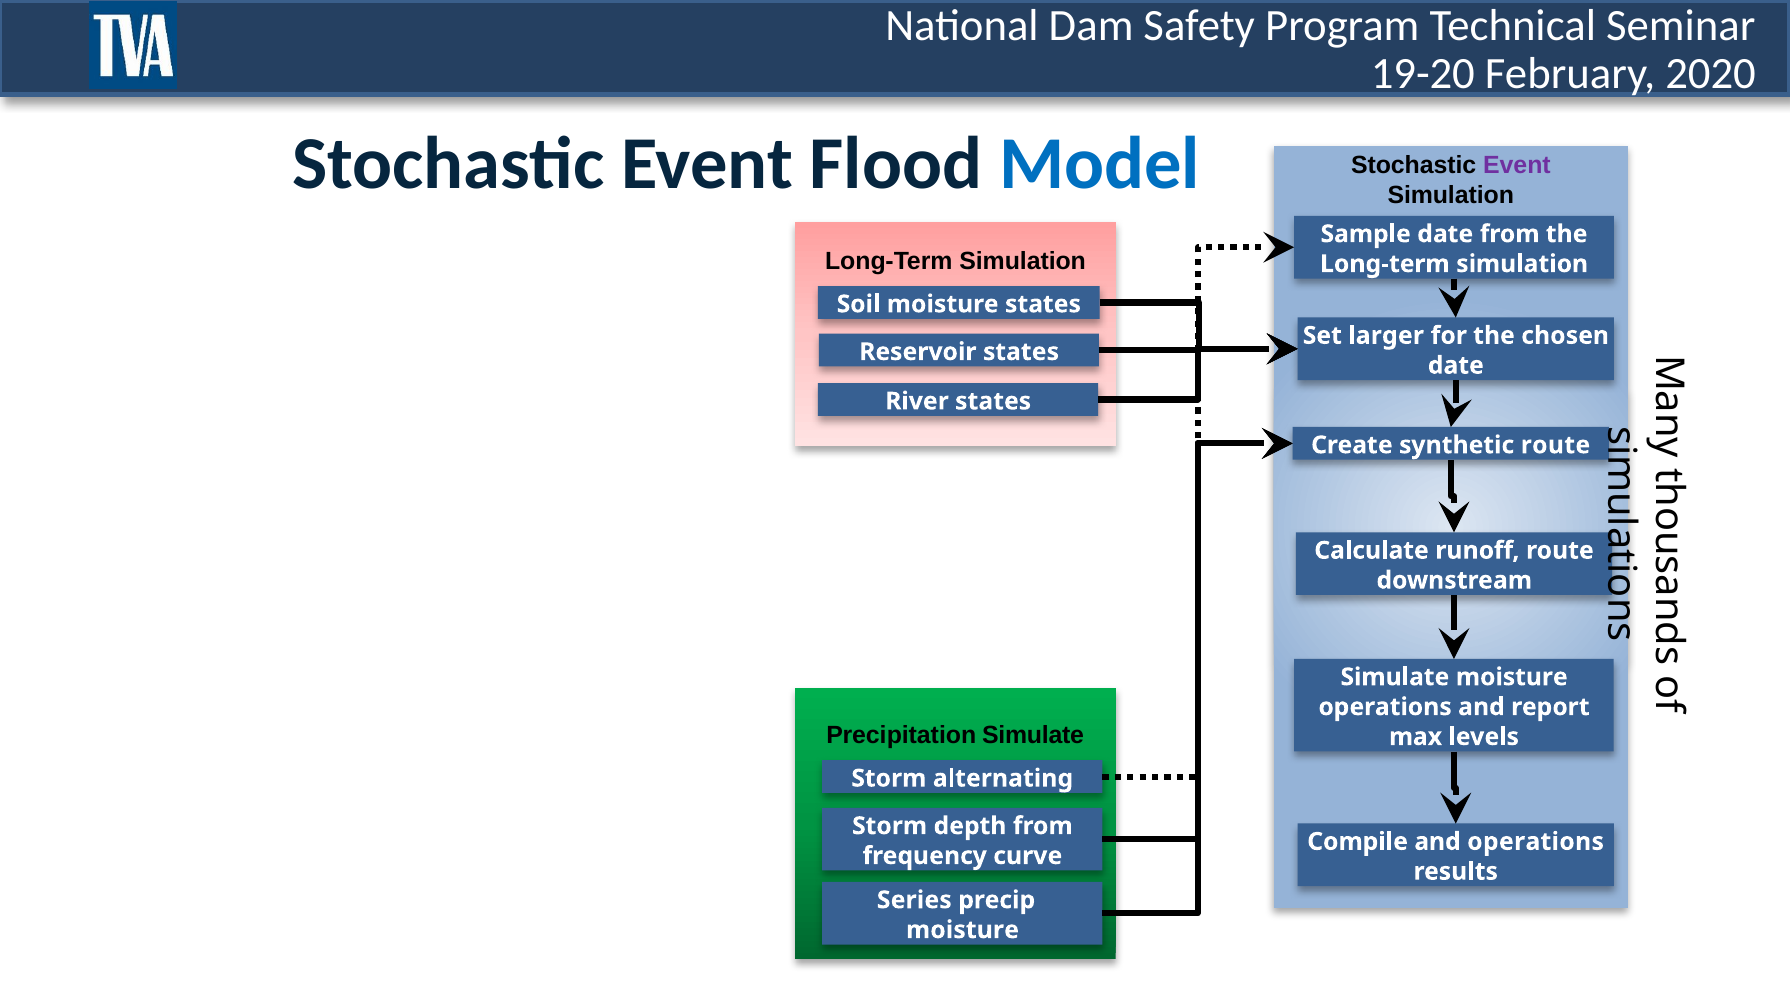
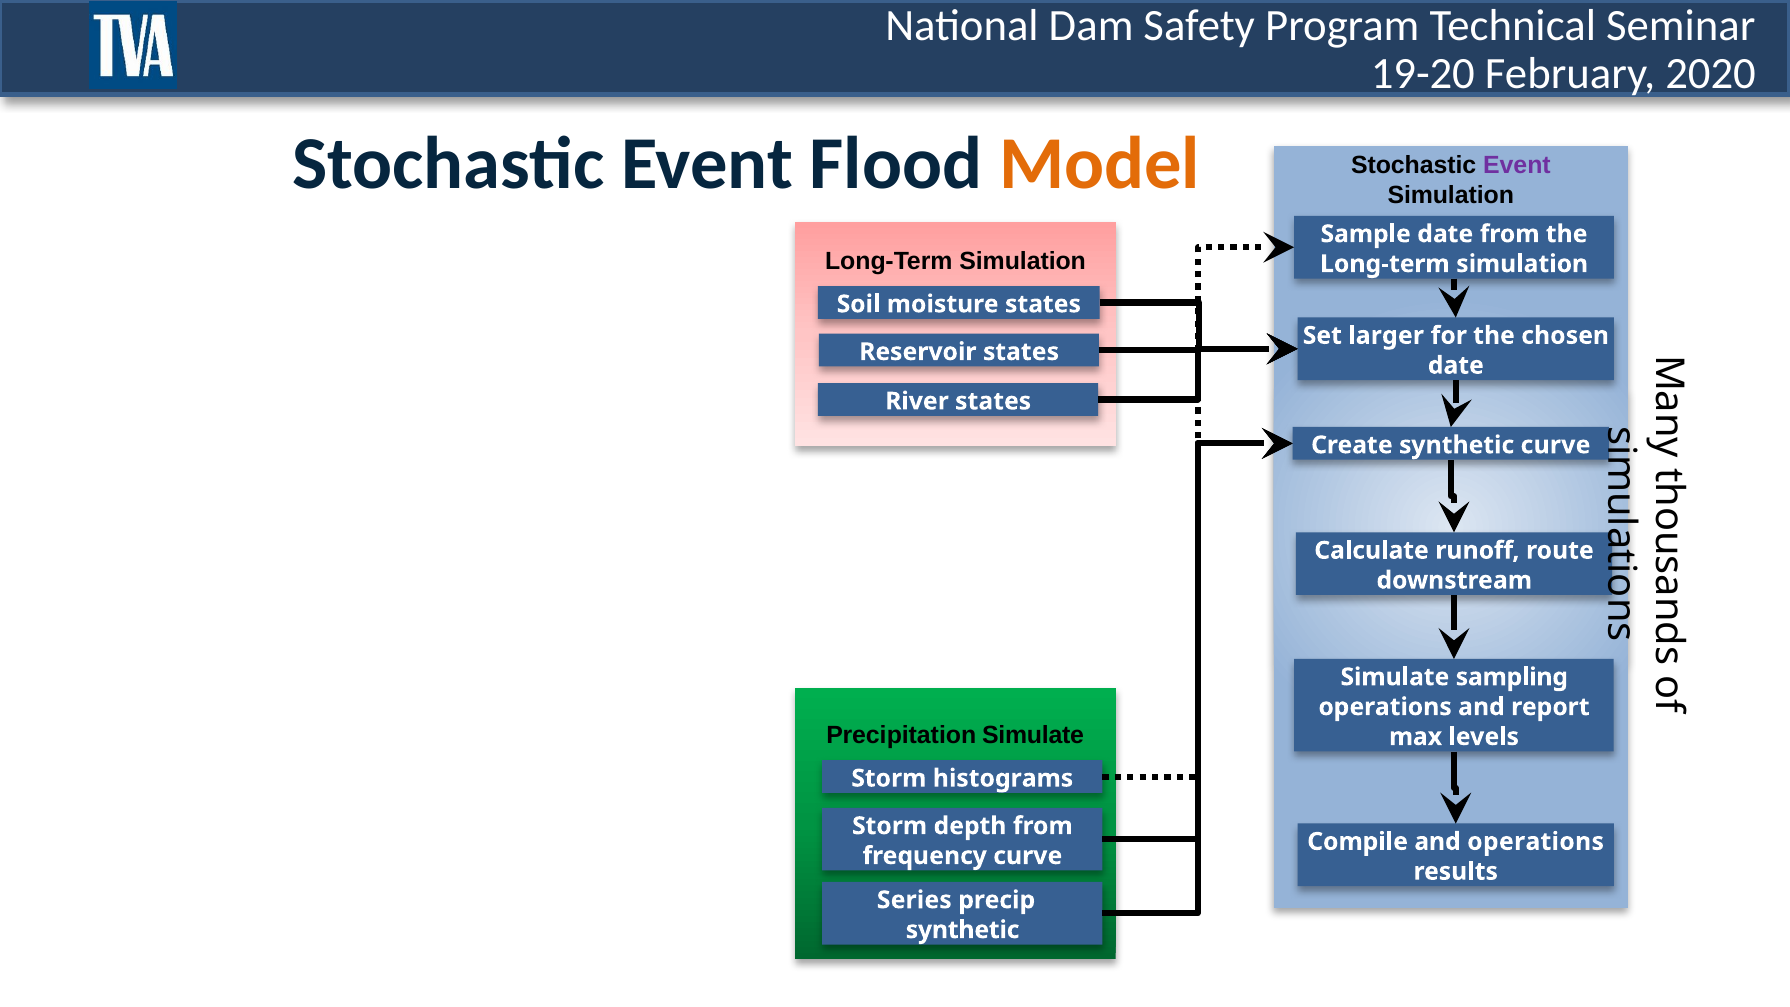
Model colour: blue -> orange
synthetic route: route -> curve
Simulate moisture: moisture -> sampling
alternating: alternating -> histograms
moisture at (962, 930): moisture -> synthetic
